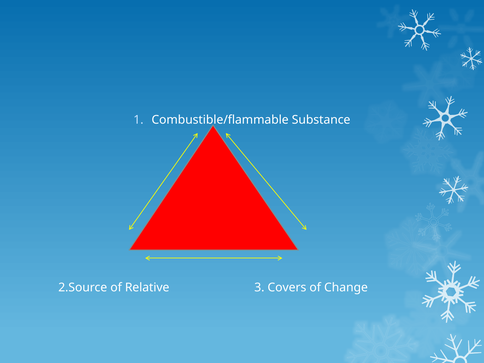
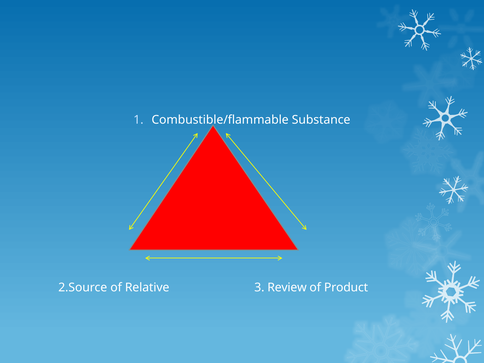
Covers: Covers -> Review
Change: Change -> Product
